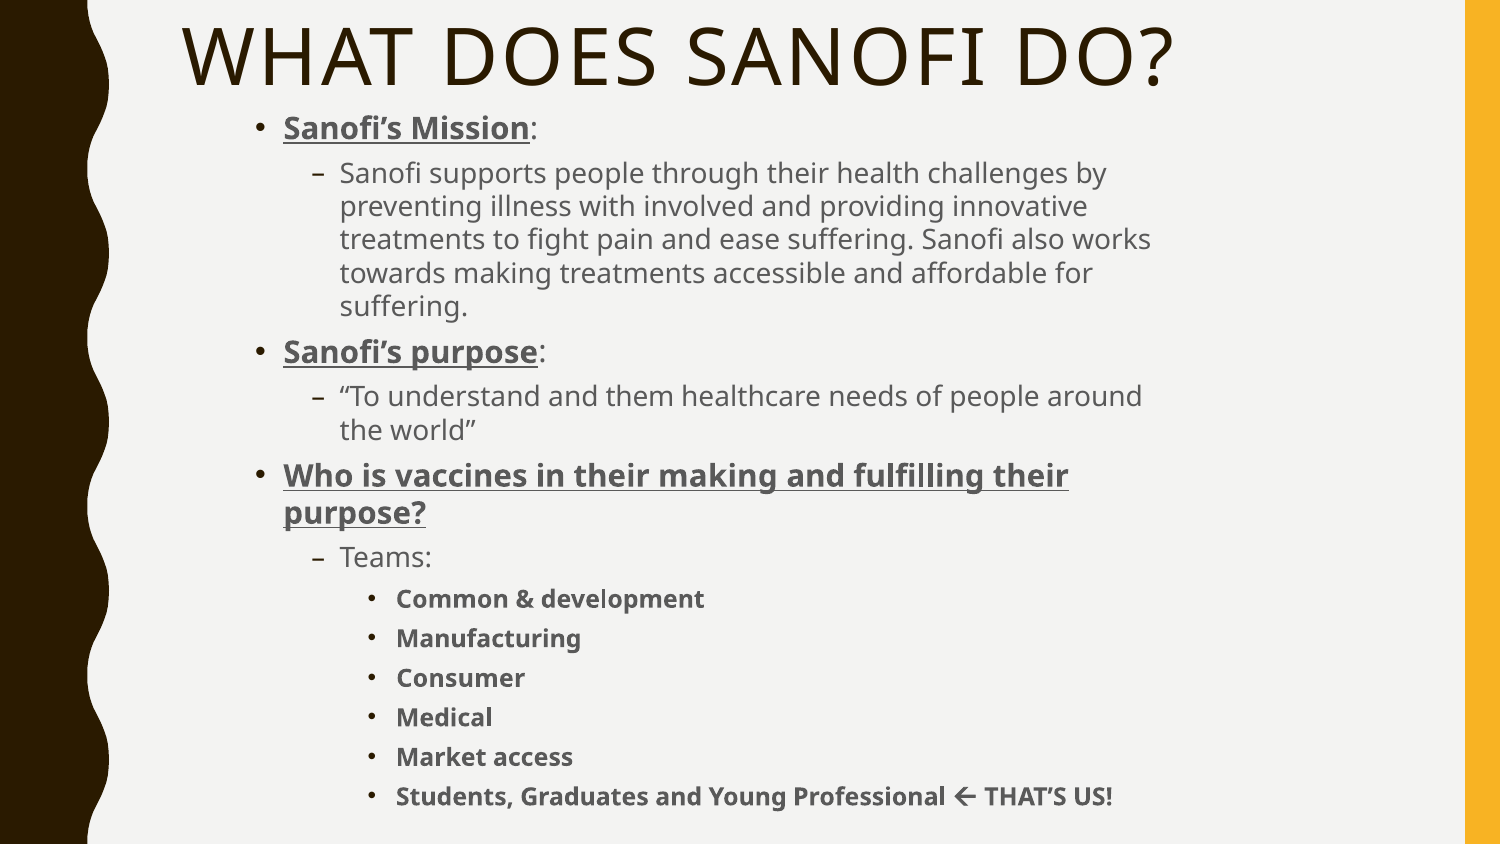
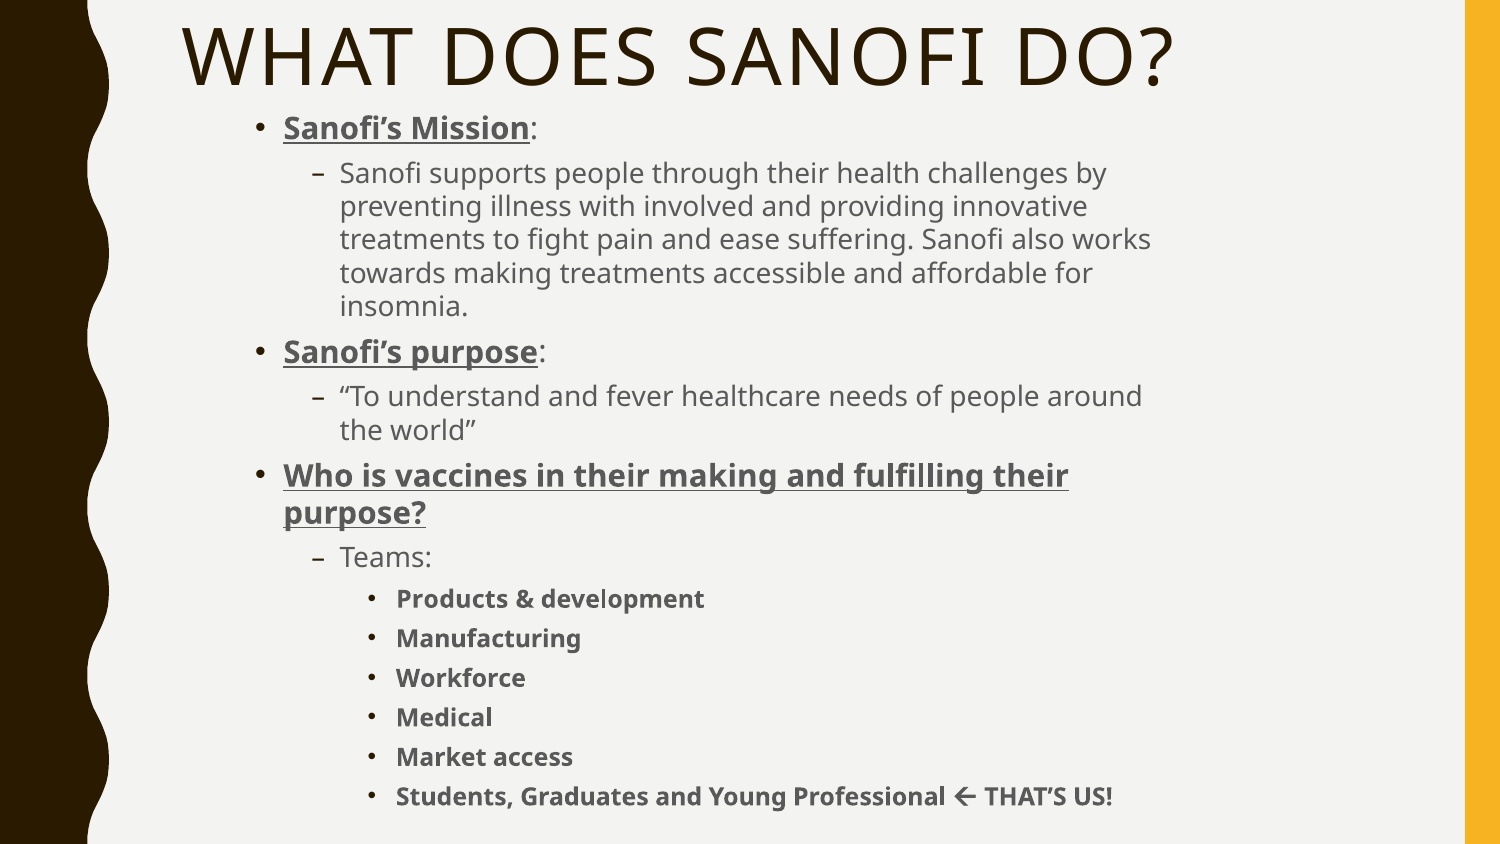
suffering at (404, 307): suffering -> insomnia
them: them -> fever
Common: Common -> Products
Consumer: Consumer -> Workforce
